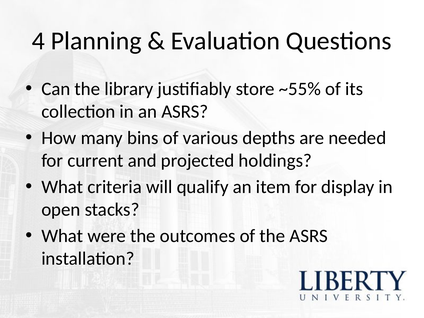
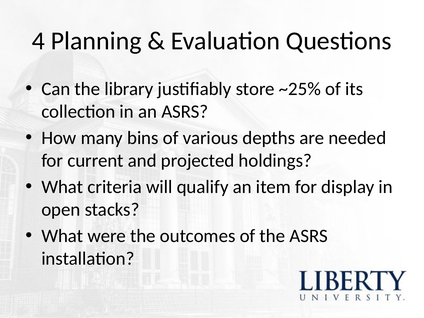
~55%: ~55% -> ~25%
